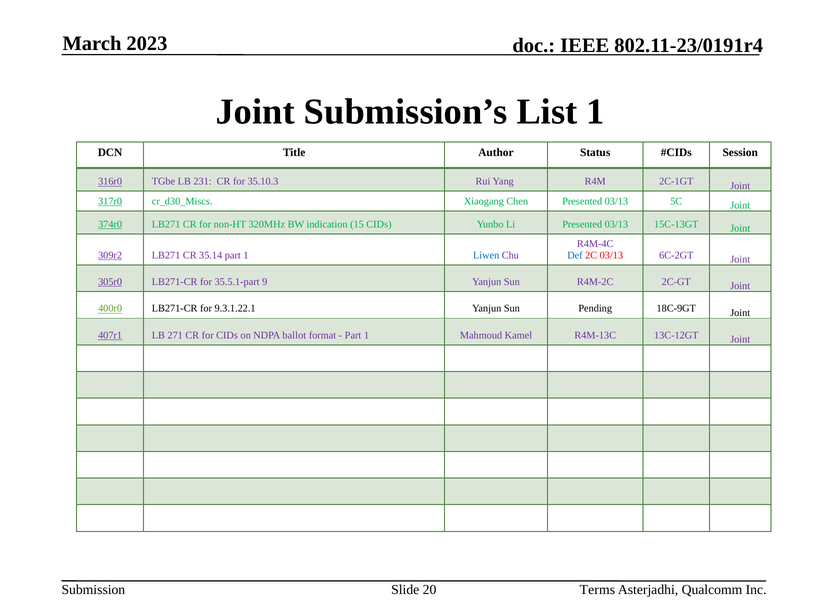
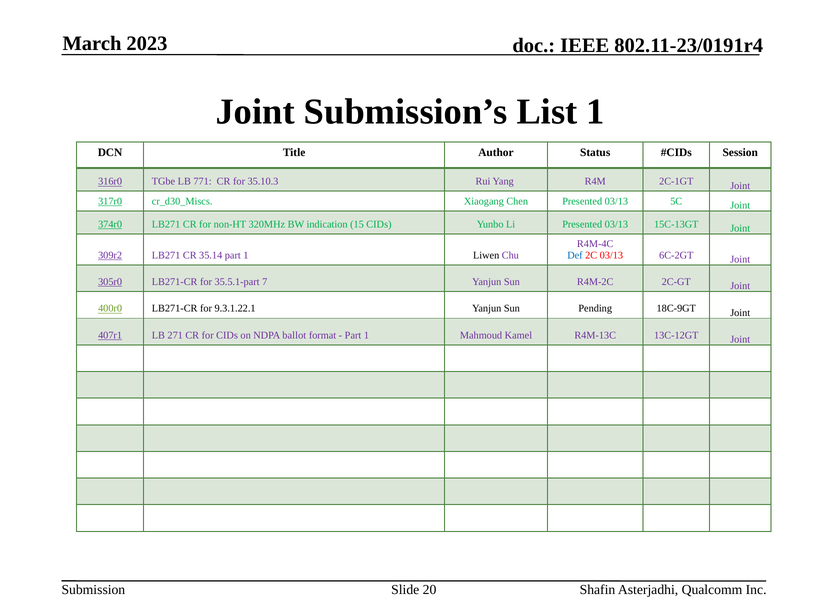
231: 231 -> 771
Liwen colour: blue -> black
9: 9 -> 7
Terms: Terms -> Shafin
